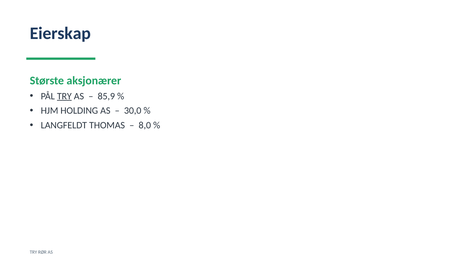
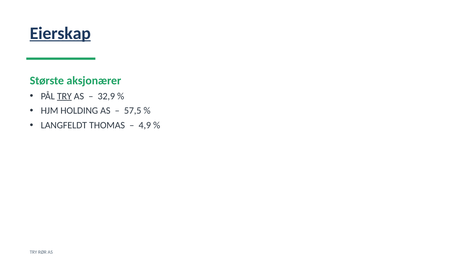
Eierskap underline: none -> present
85,9: 85,9 -> 32,9
30,0: 30,0 -> 57,5
8,0: 8,0 -> 4,9
